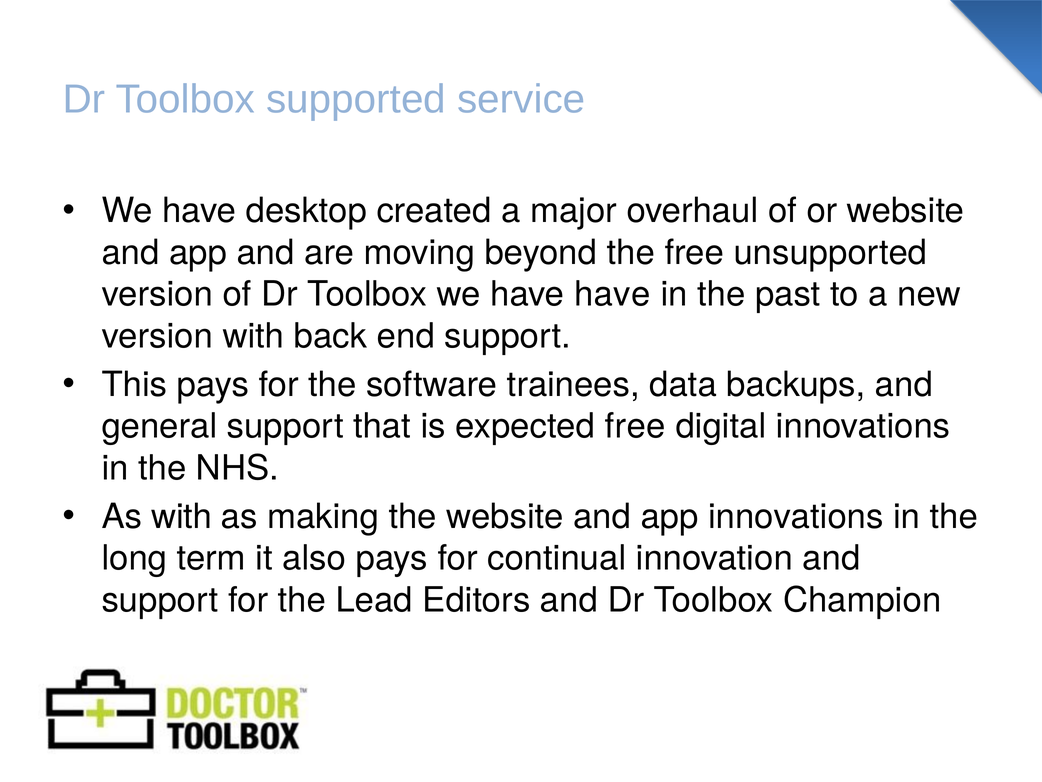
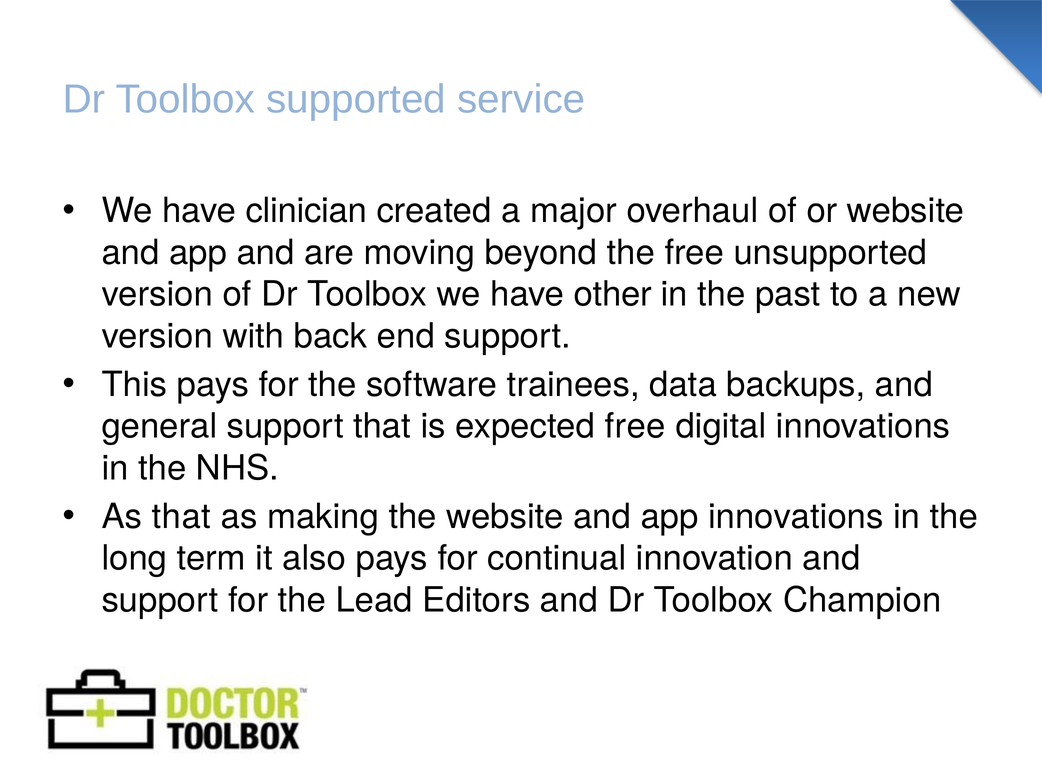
desktop: desktop -> clinician
have have: have -> other
As with: with -> that
